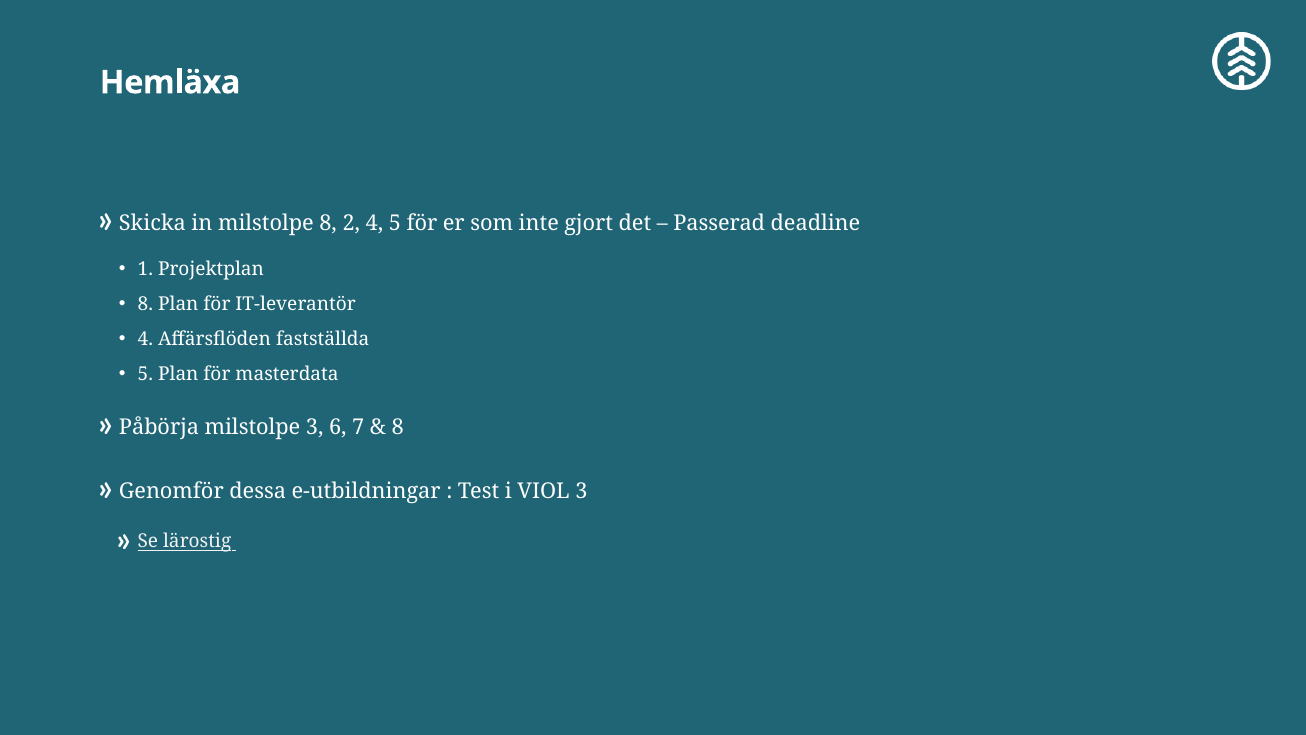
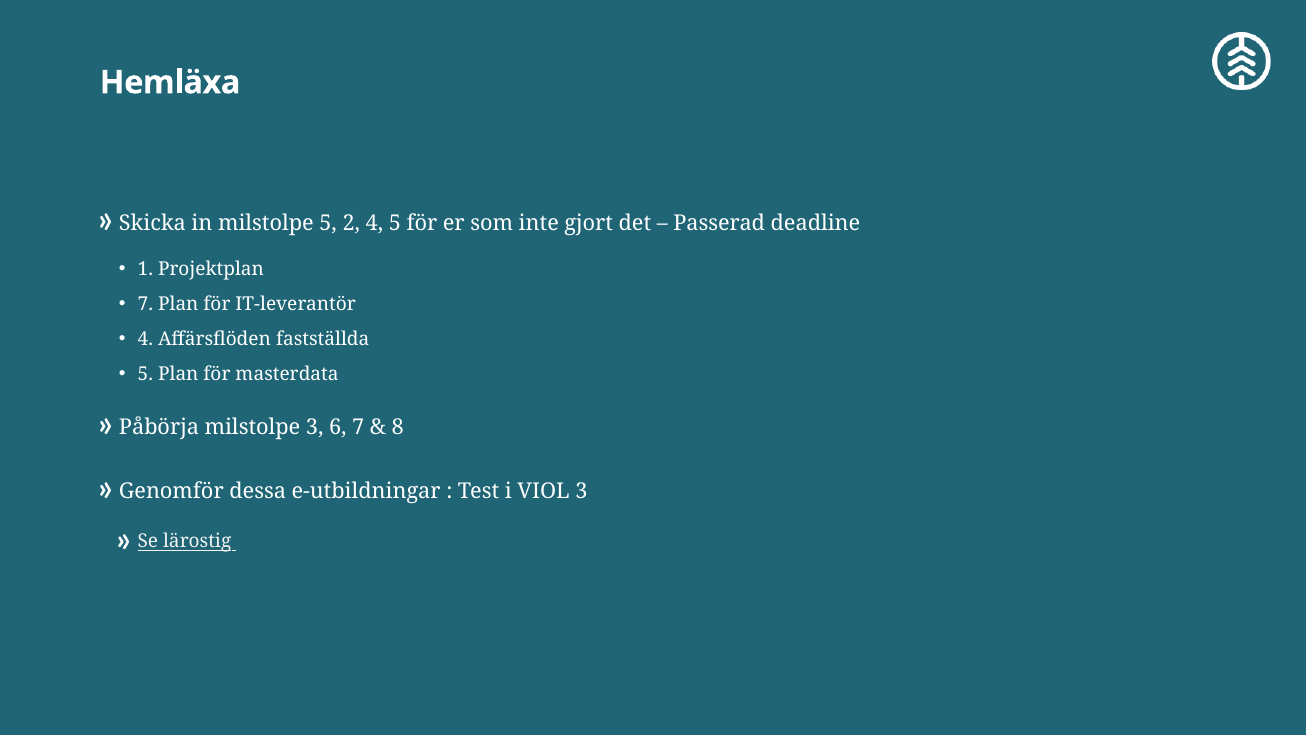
milstolpe 8: 8 -> 5
8 at (145, 304): 8 -> 7
